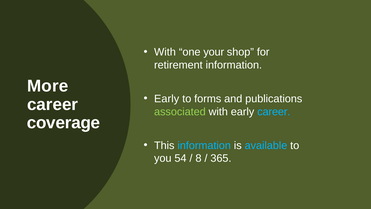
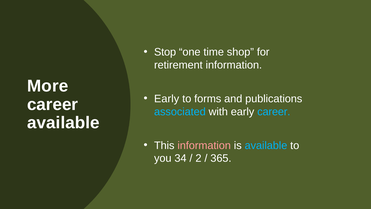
With at (165, 52): With -> Stop
your: your -> time
associated colour: light green -> light blue
coverage at (63, 123): coverage -> available
information at (204, 145) colour: light blue -> pink
54: 54 -> 34
8: 8 -> 2
